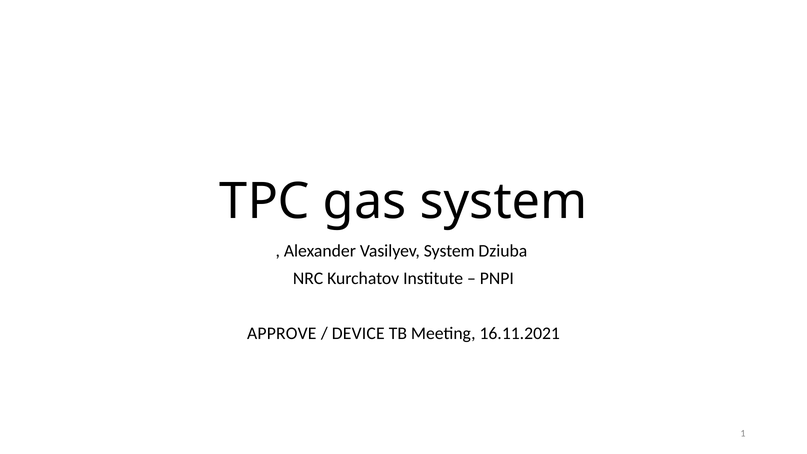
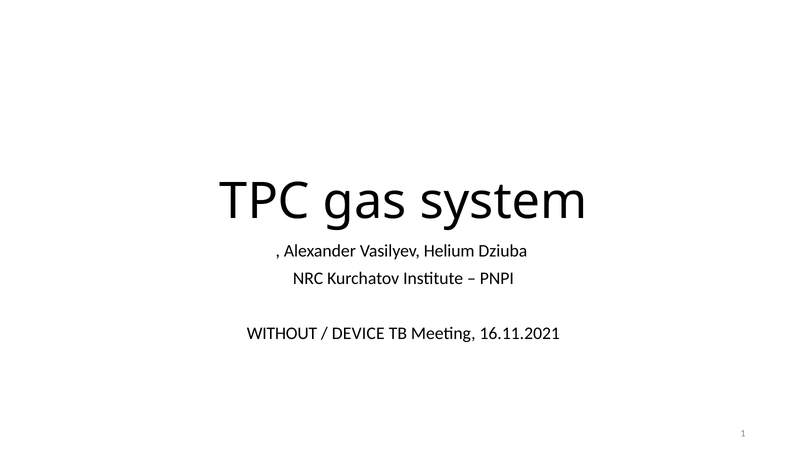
Vasilyev System: System -> Helium
APPROVE: APPROVE -> WITHOUT
